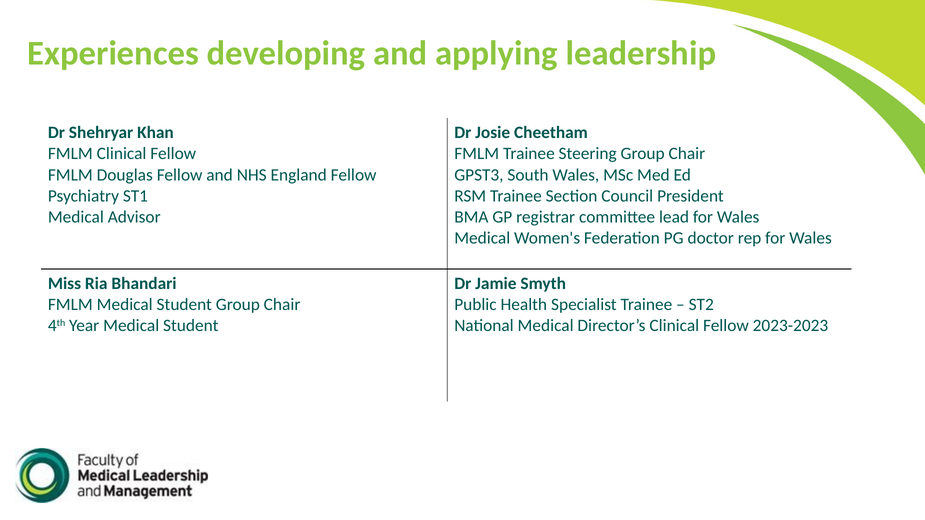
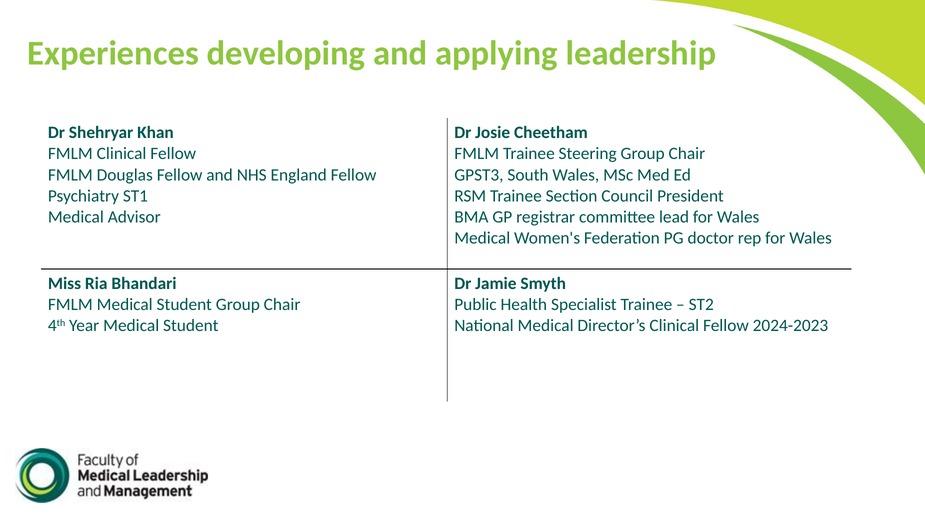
2023-2023: 2023-2023 -> 2024-2023
